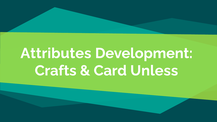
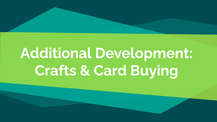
Attributes: Attributes -> Additional
Unless: Unless -> Buying
